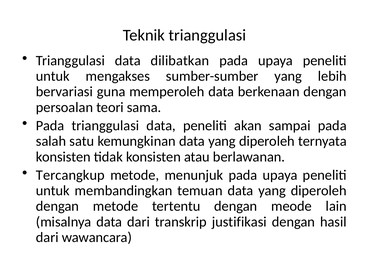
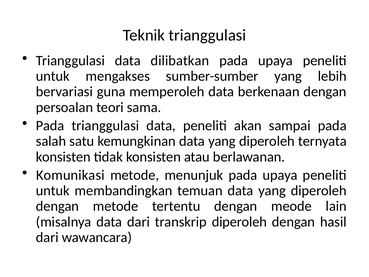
Tercangkup: Tercangkup -> Komunikasi
transkrip justifikasi: justifikasi -> diperoleh
